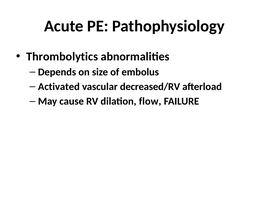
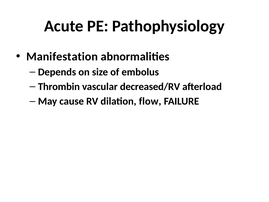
Thrombolytics: Thrombolytics -> Manifestation
Activated: Activated -> Thrombin
